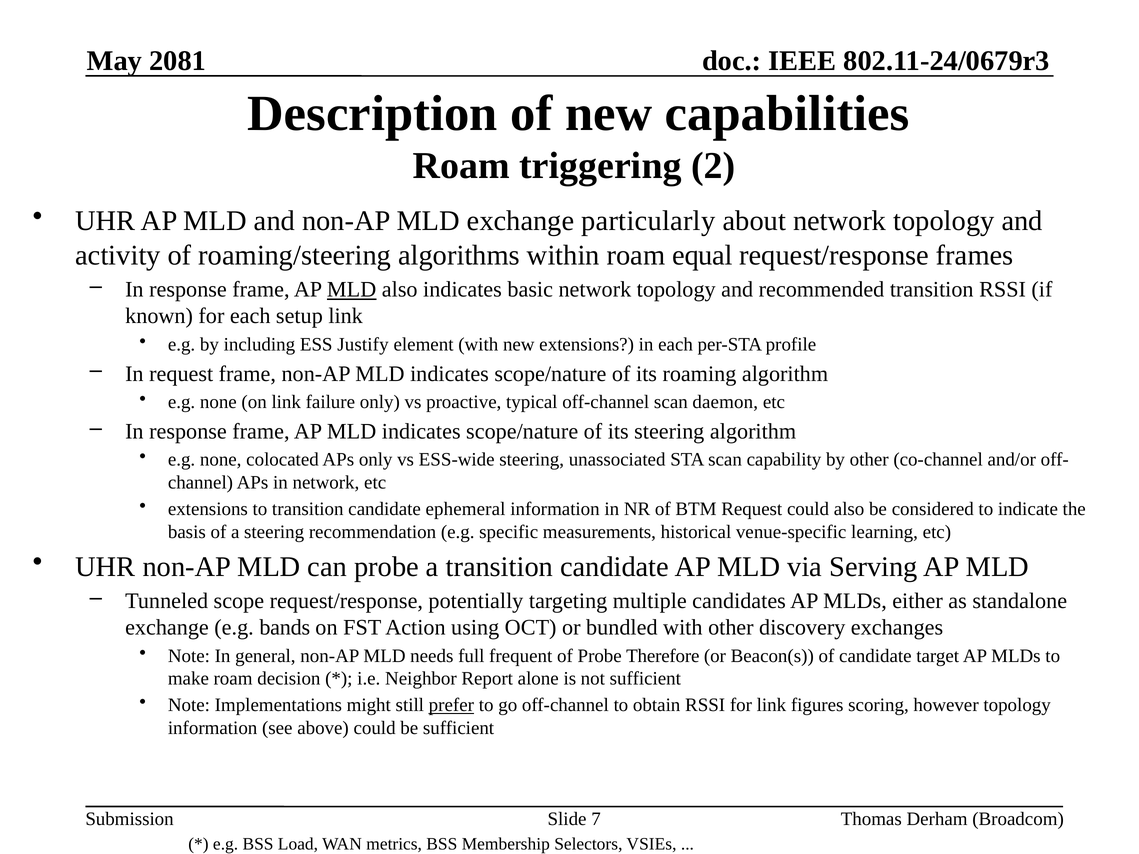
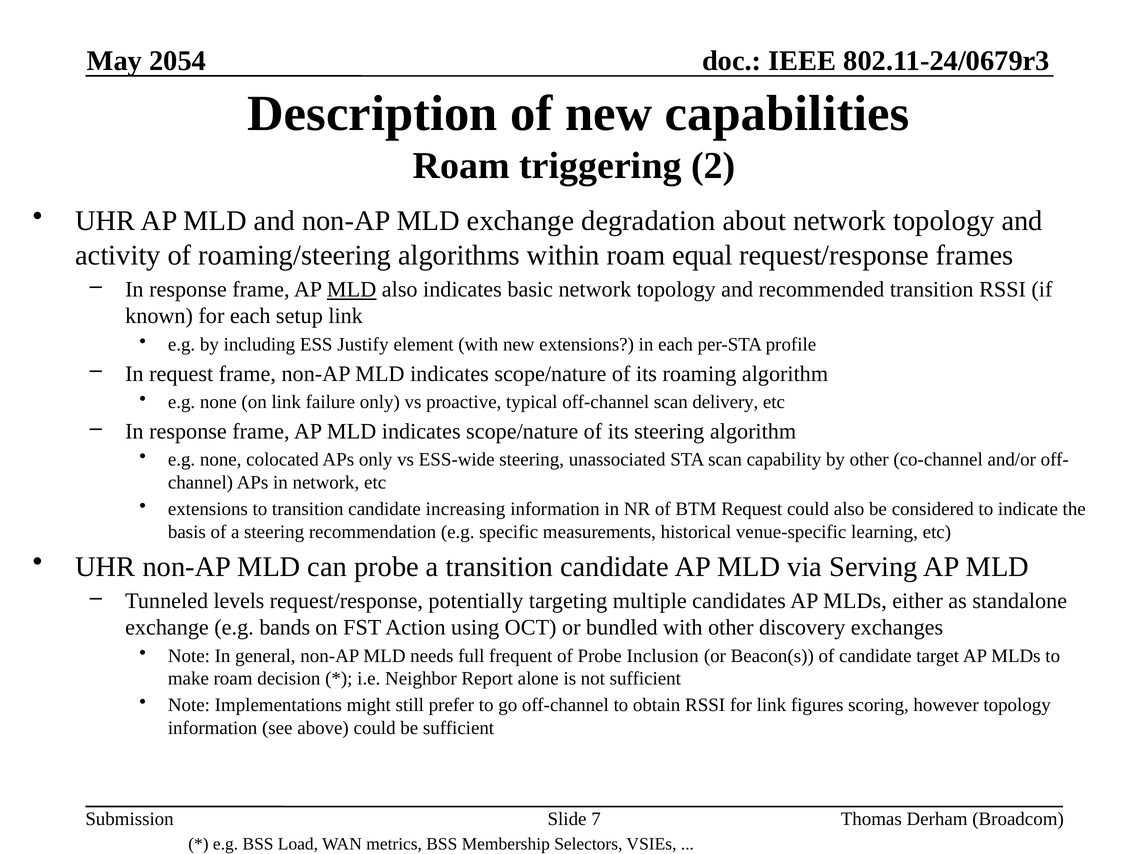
2081: 2081 -> 2054
particularly: particularly -> degradation
daemon: daemon -> delivery
ephemeral: ephemeral -> increasing
scope: scope -> levels
Therefore: Therefore -> Inclusion
prefer underline: present -> none
